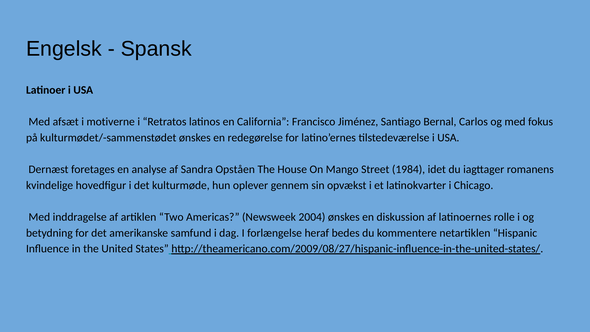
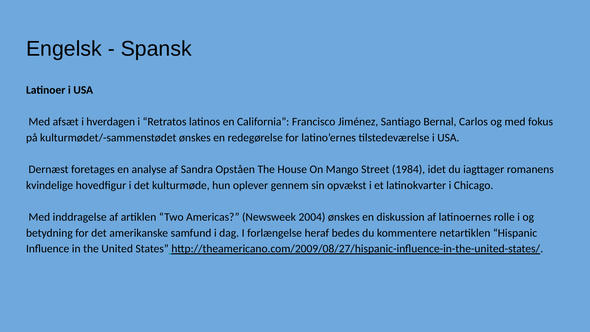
motiverne: motiverne -> hverdagen
